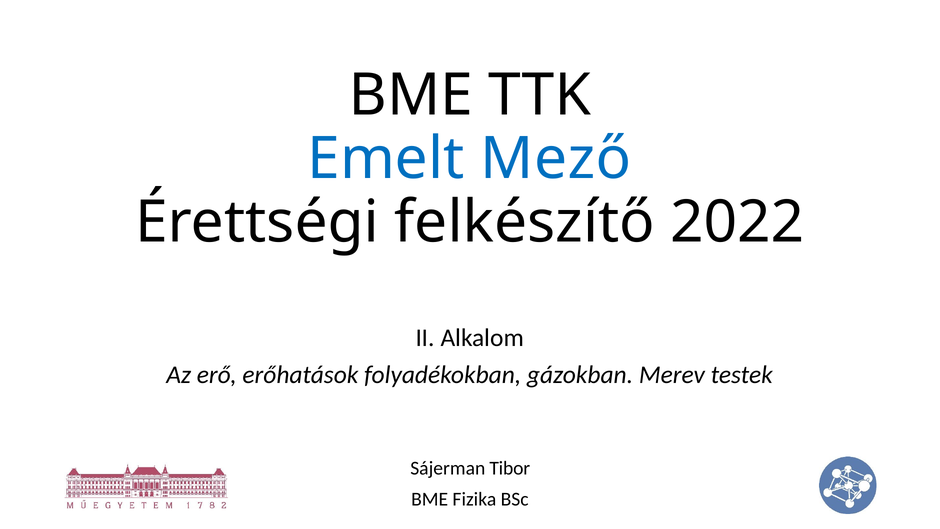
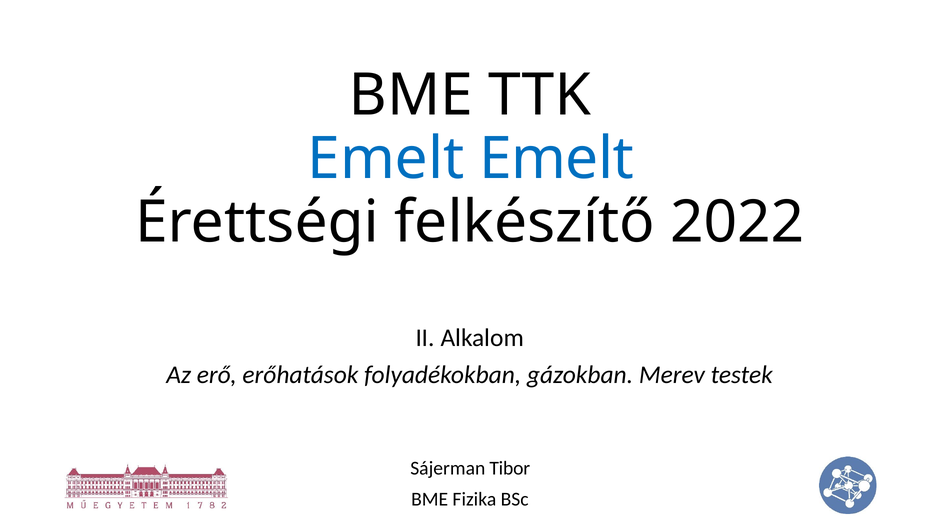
Emelt Mező: Mező -> Emelt
